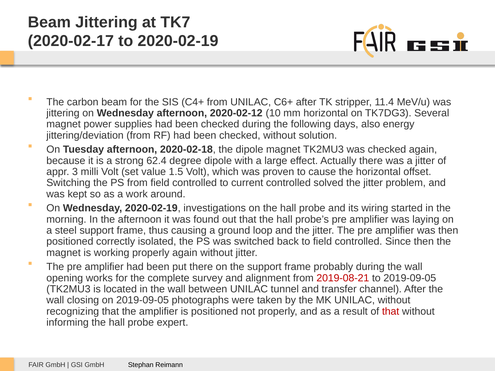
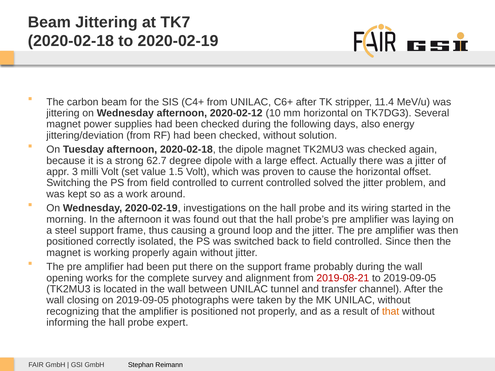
2020-02-17 at (71, 41): 2020-02-17 -> 2020-02-18
62.4: 62.4 -> 62.7
that at (391, 312) colour: red -> orange
